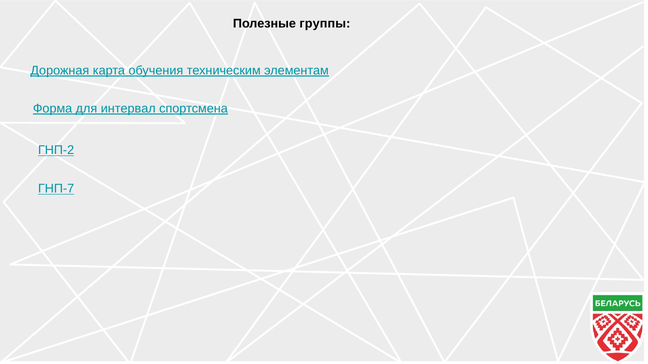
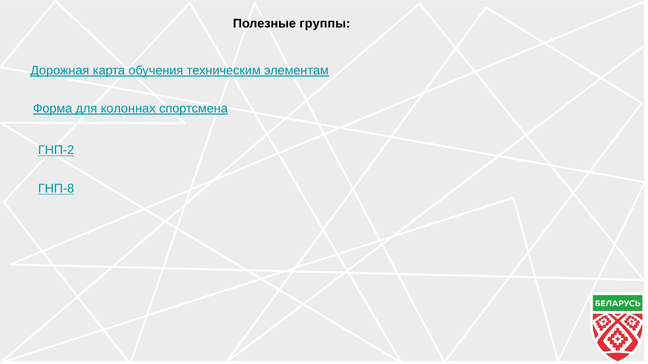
интервал: интервал -> колоннах
ГНП-7: ГНП-7 -> ГНП-8
